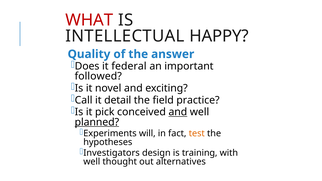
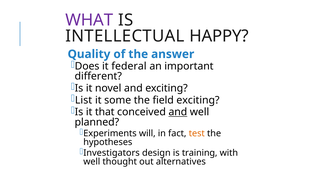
WHAT colour: red -> purple
followed: followed -> different
Call: Call -> List
detail: detail -> some
field practice: practice -> exciting
pick: pick -> that
planned underline: present -> none
